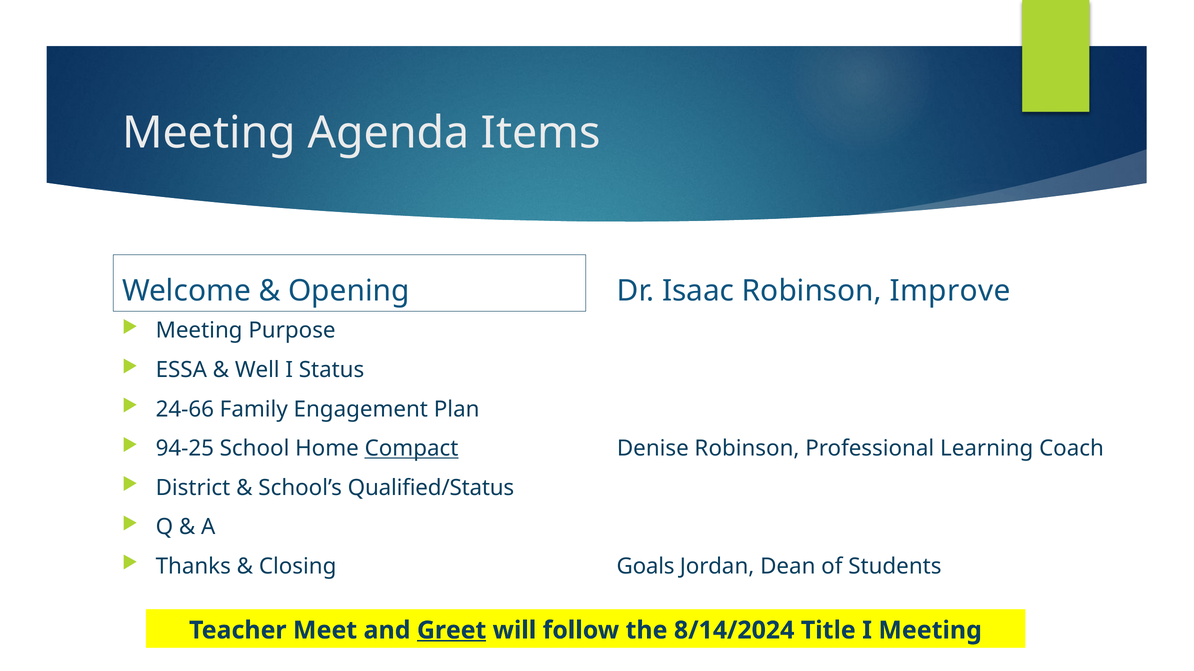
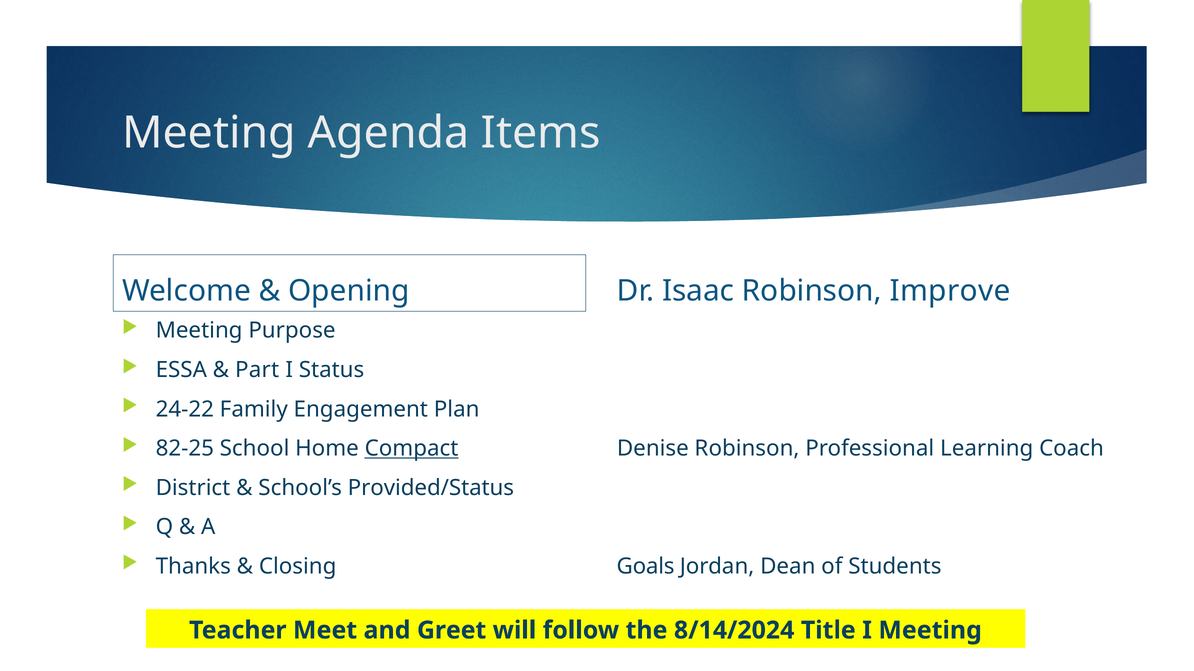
Well: Well -> Part
24-66: 24-66 -> 24-22
94-25: 94-25 -> 82-25
Qualified/Status: Qualified/Status -> Provided/Status
Greet underline: present -> none
